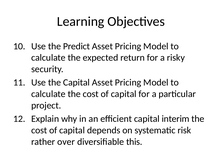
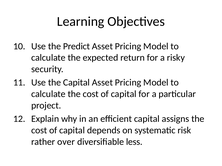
interim: interim -> assigns
this: this -> less
